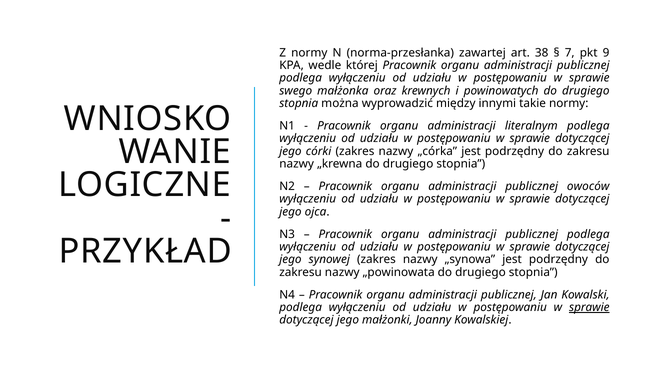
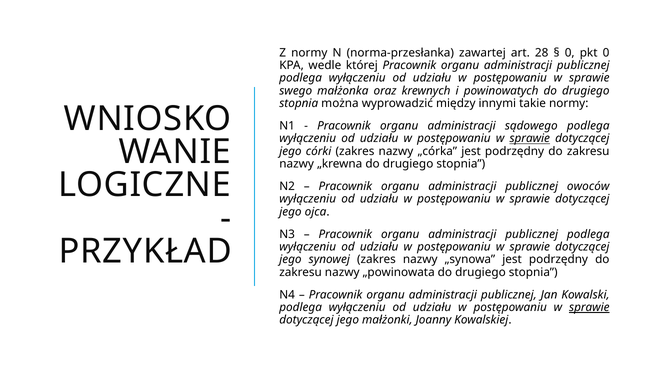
38: 38 -> 28
7 at (570, 53): 7 -> 0
pkt 9: 9 -> 0
literalnym: literalnym -> sądowego
sprawie at (530, 139) underline: none -> present
